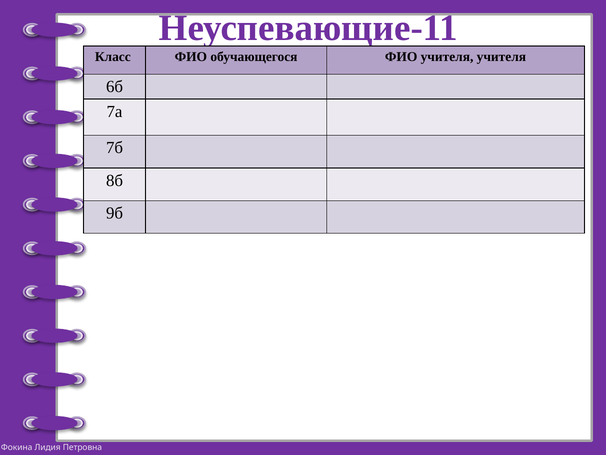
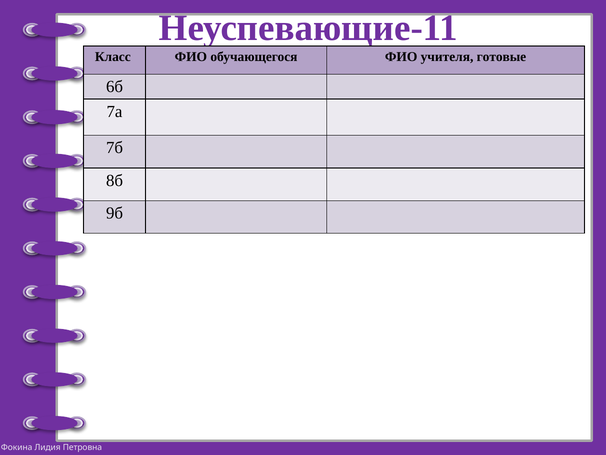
учителя учителя: учителя -> готовые
